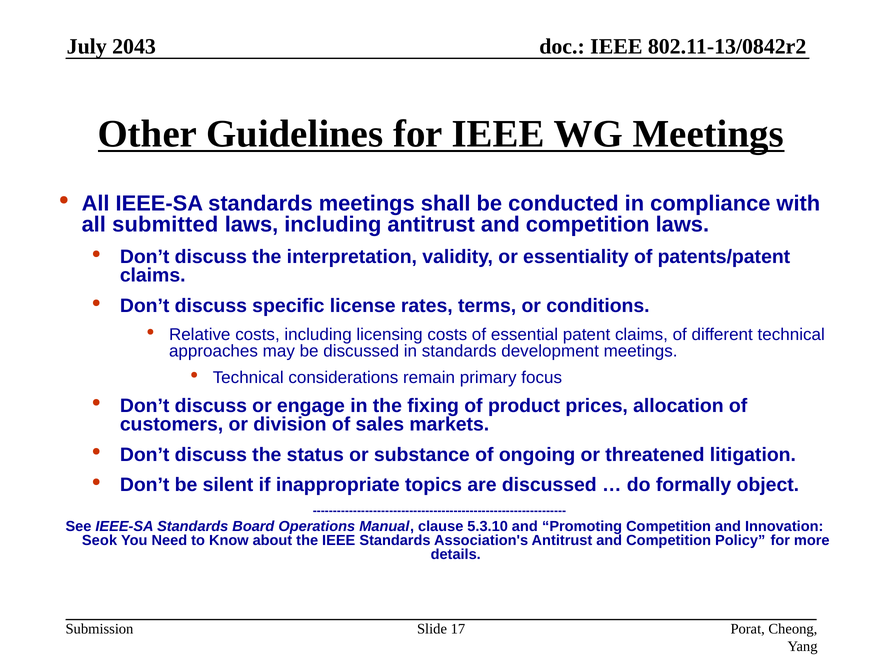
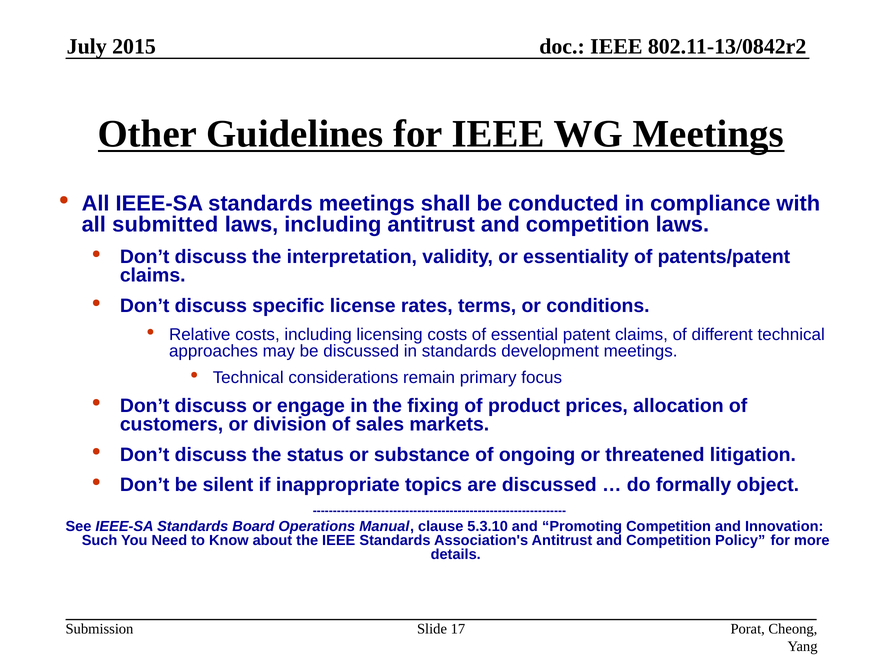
2043: 2043 -> 2015
Seok: Seok -> Such
